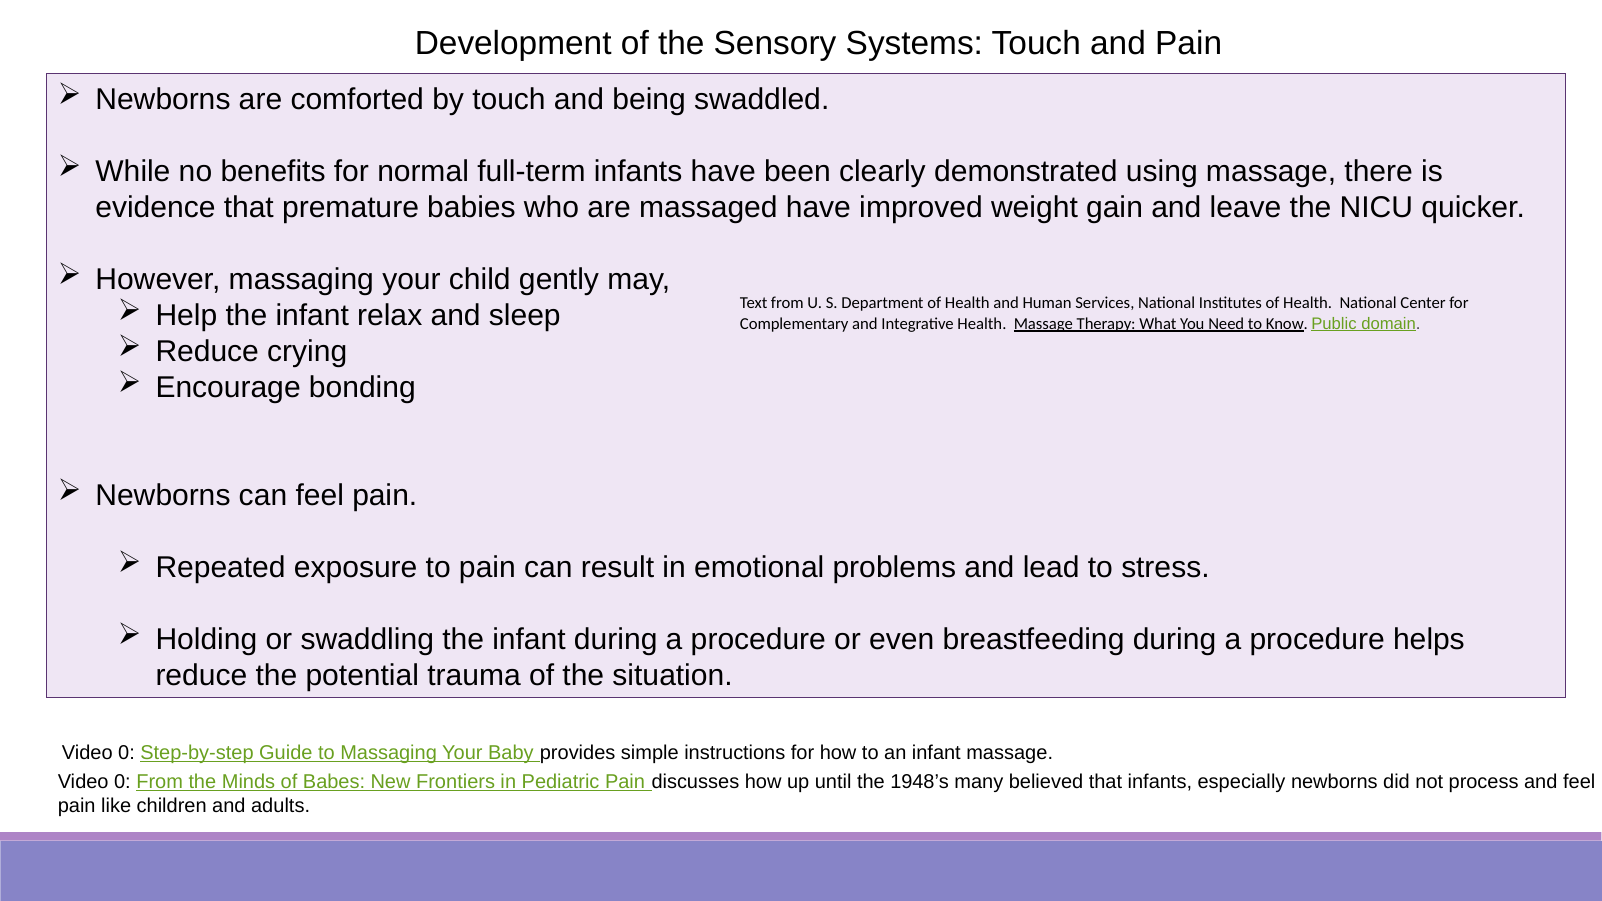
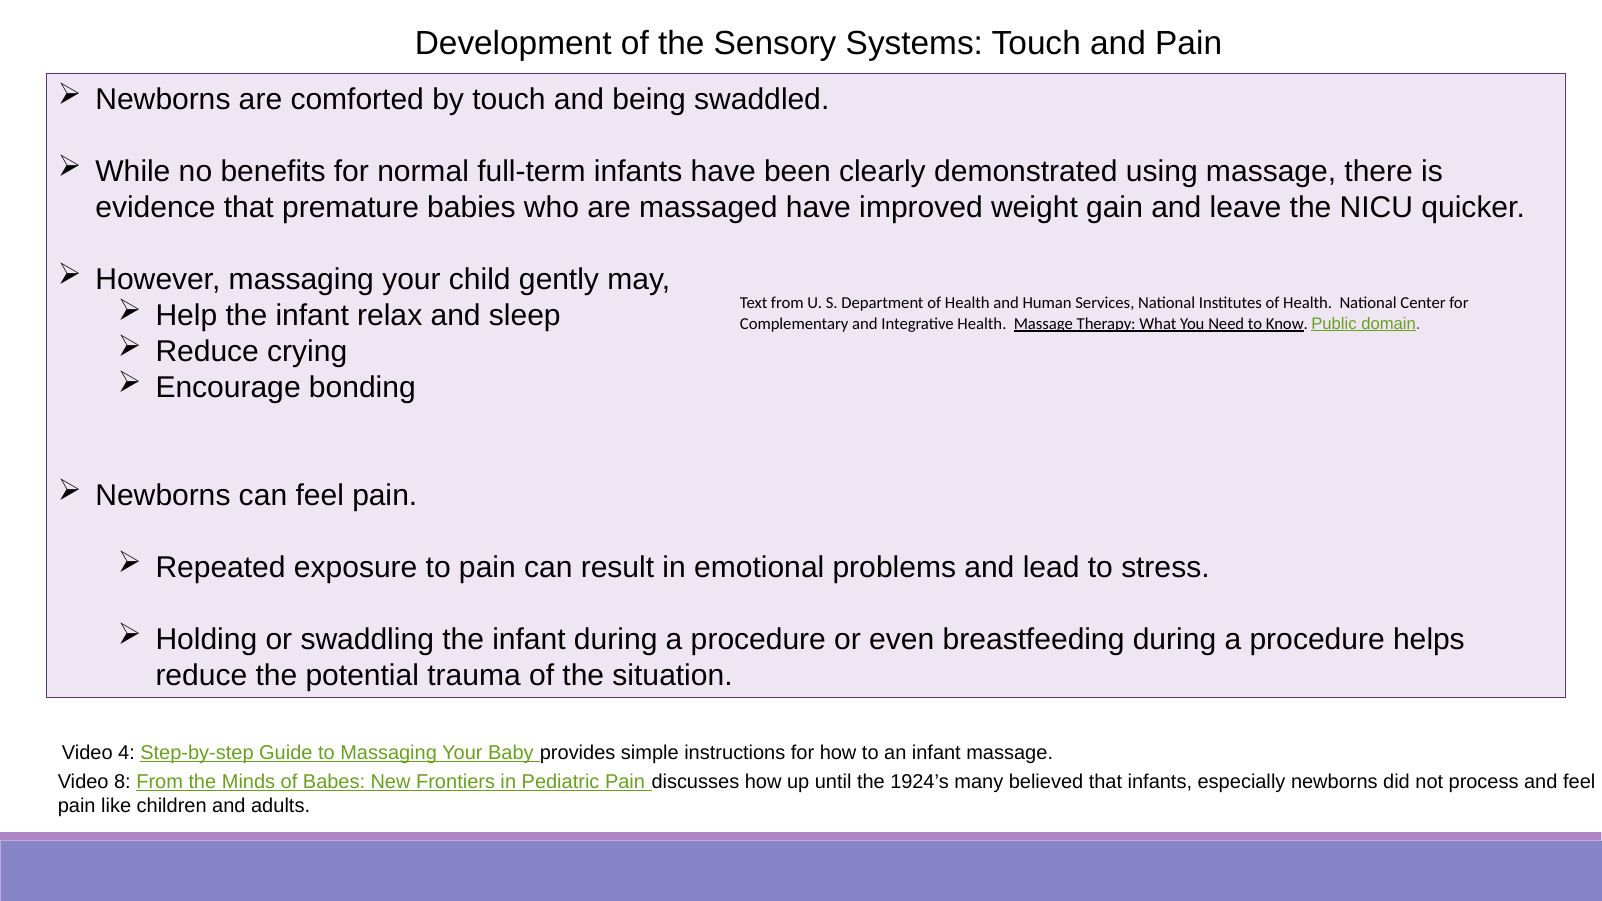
0 at (126, 753): 0 -> 4
0 at (122, 782): 0 -> 8
1948’s: 1948’s -> 1924’s
